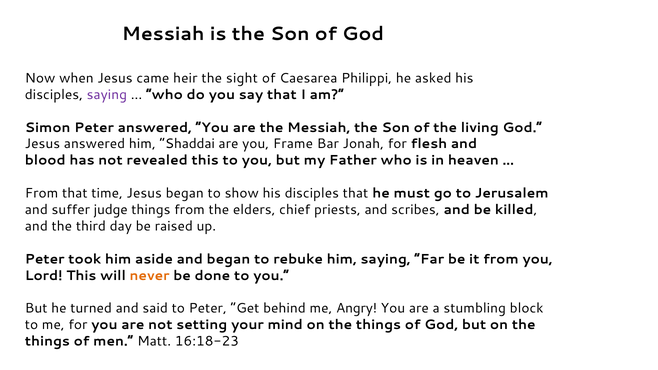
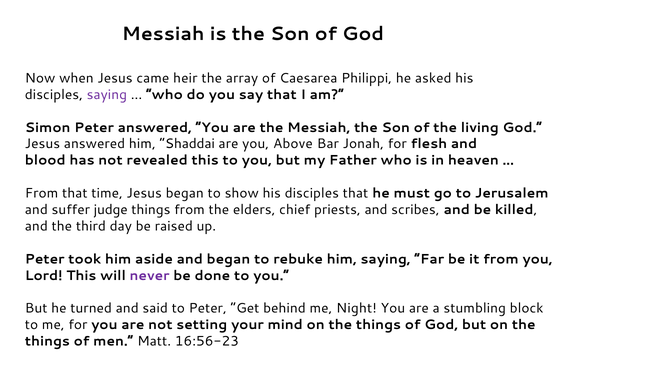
sight: sight -> array
Frame: Frame -> Above
never colour: orange -> purple
Angry: Angry -> Night
16:18-23: 16:18-23 -> 16:56-23
